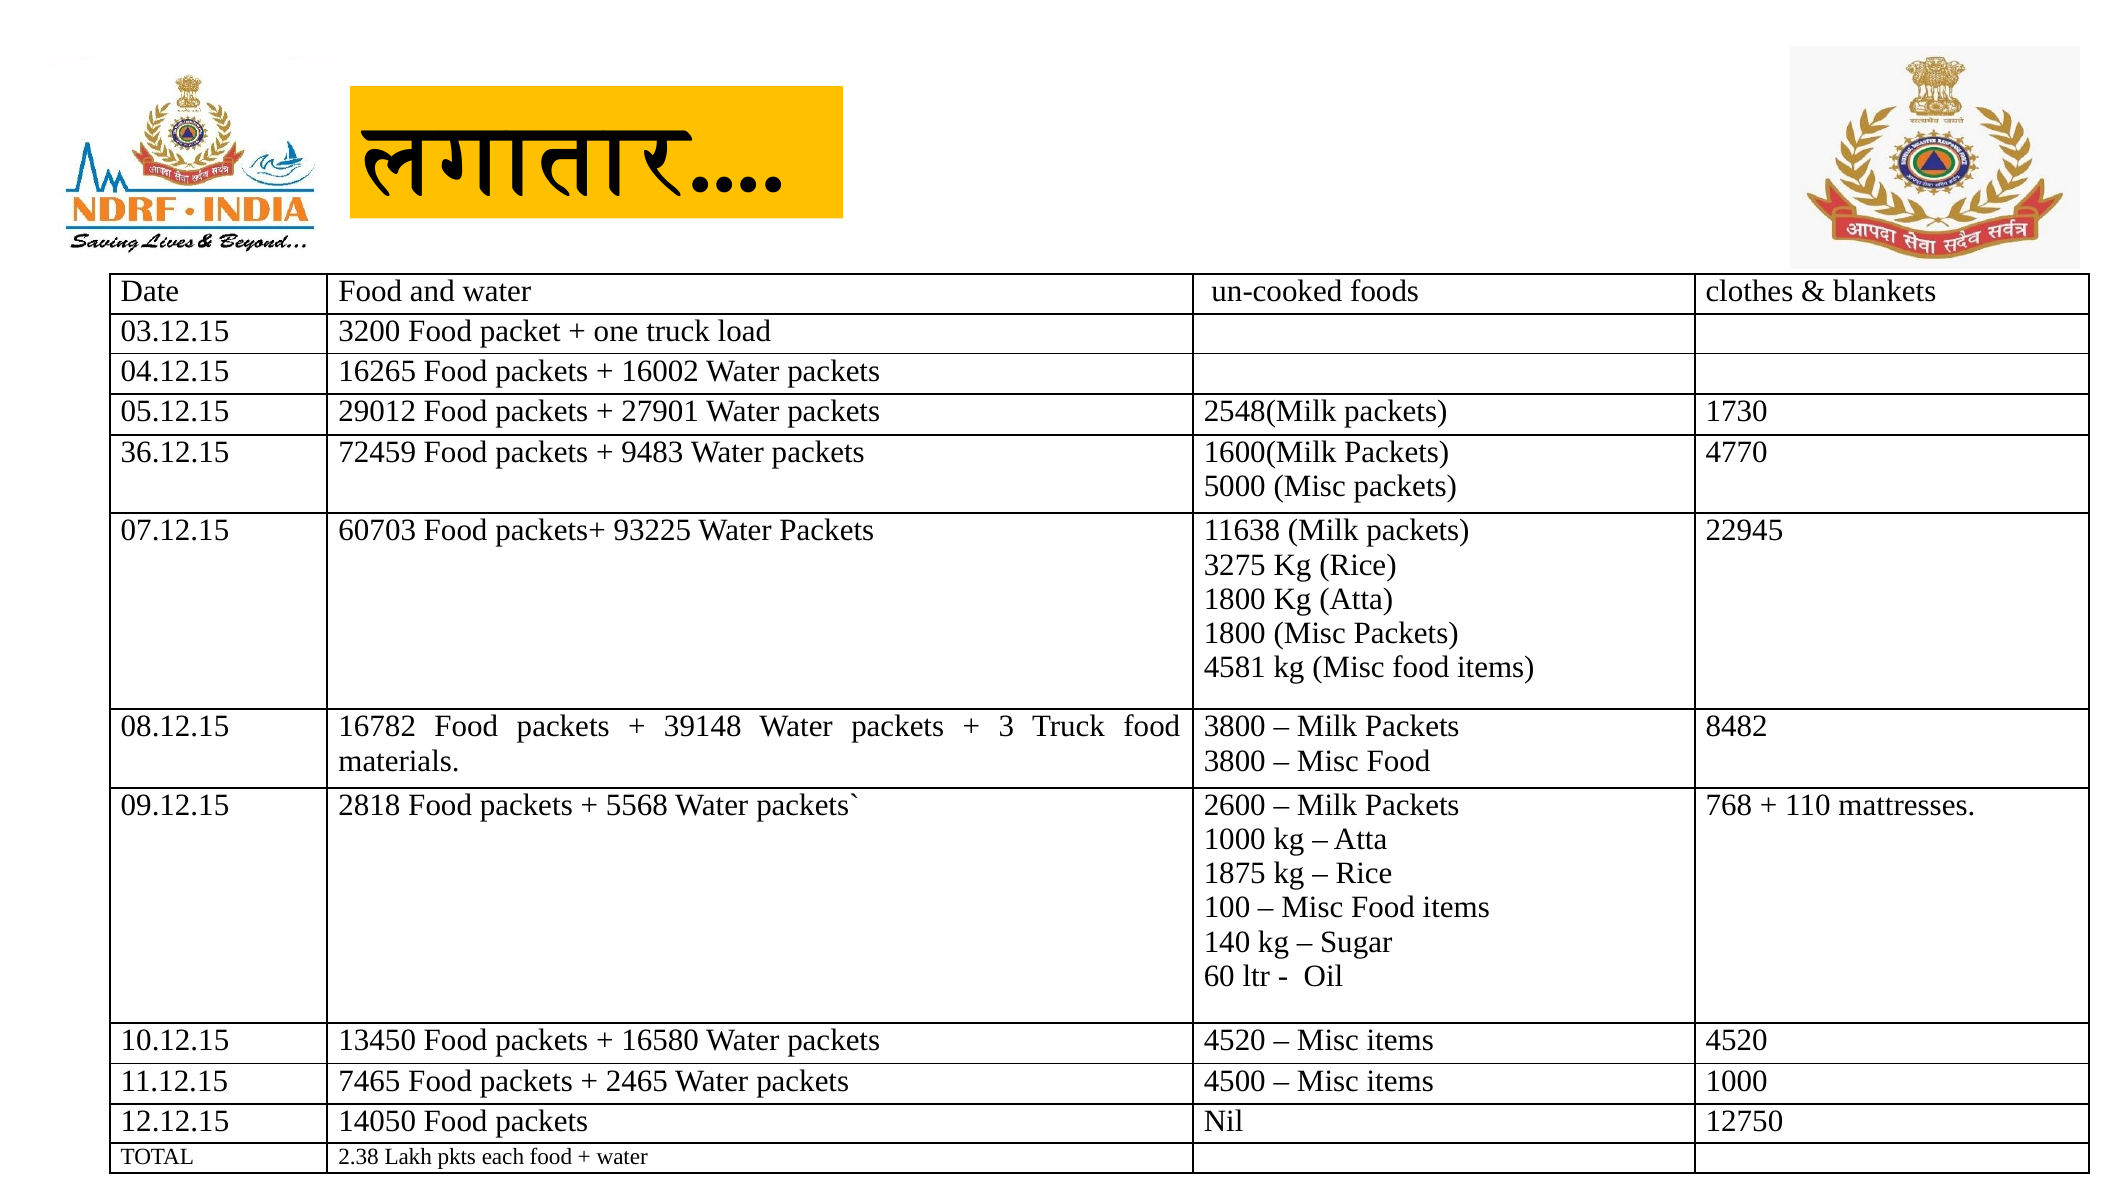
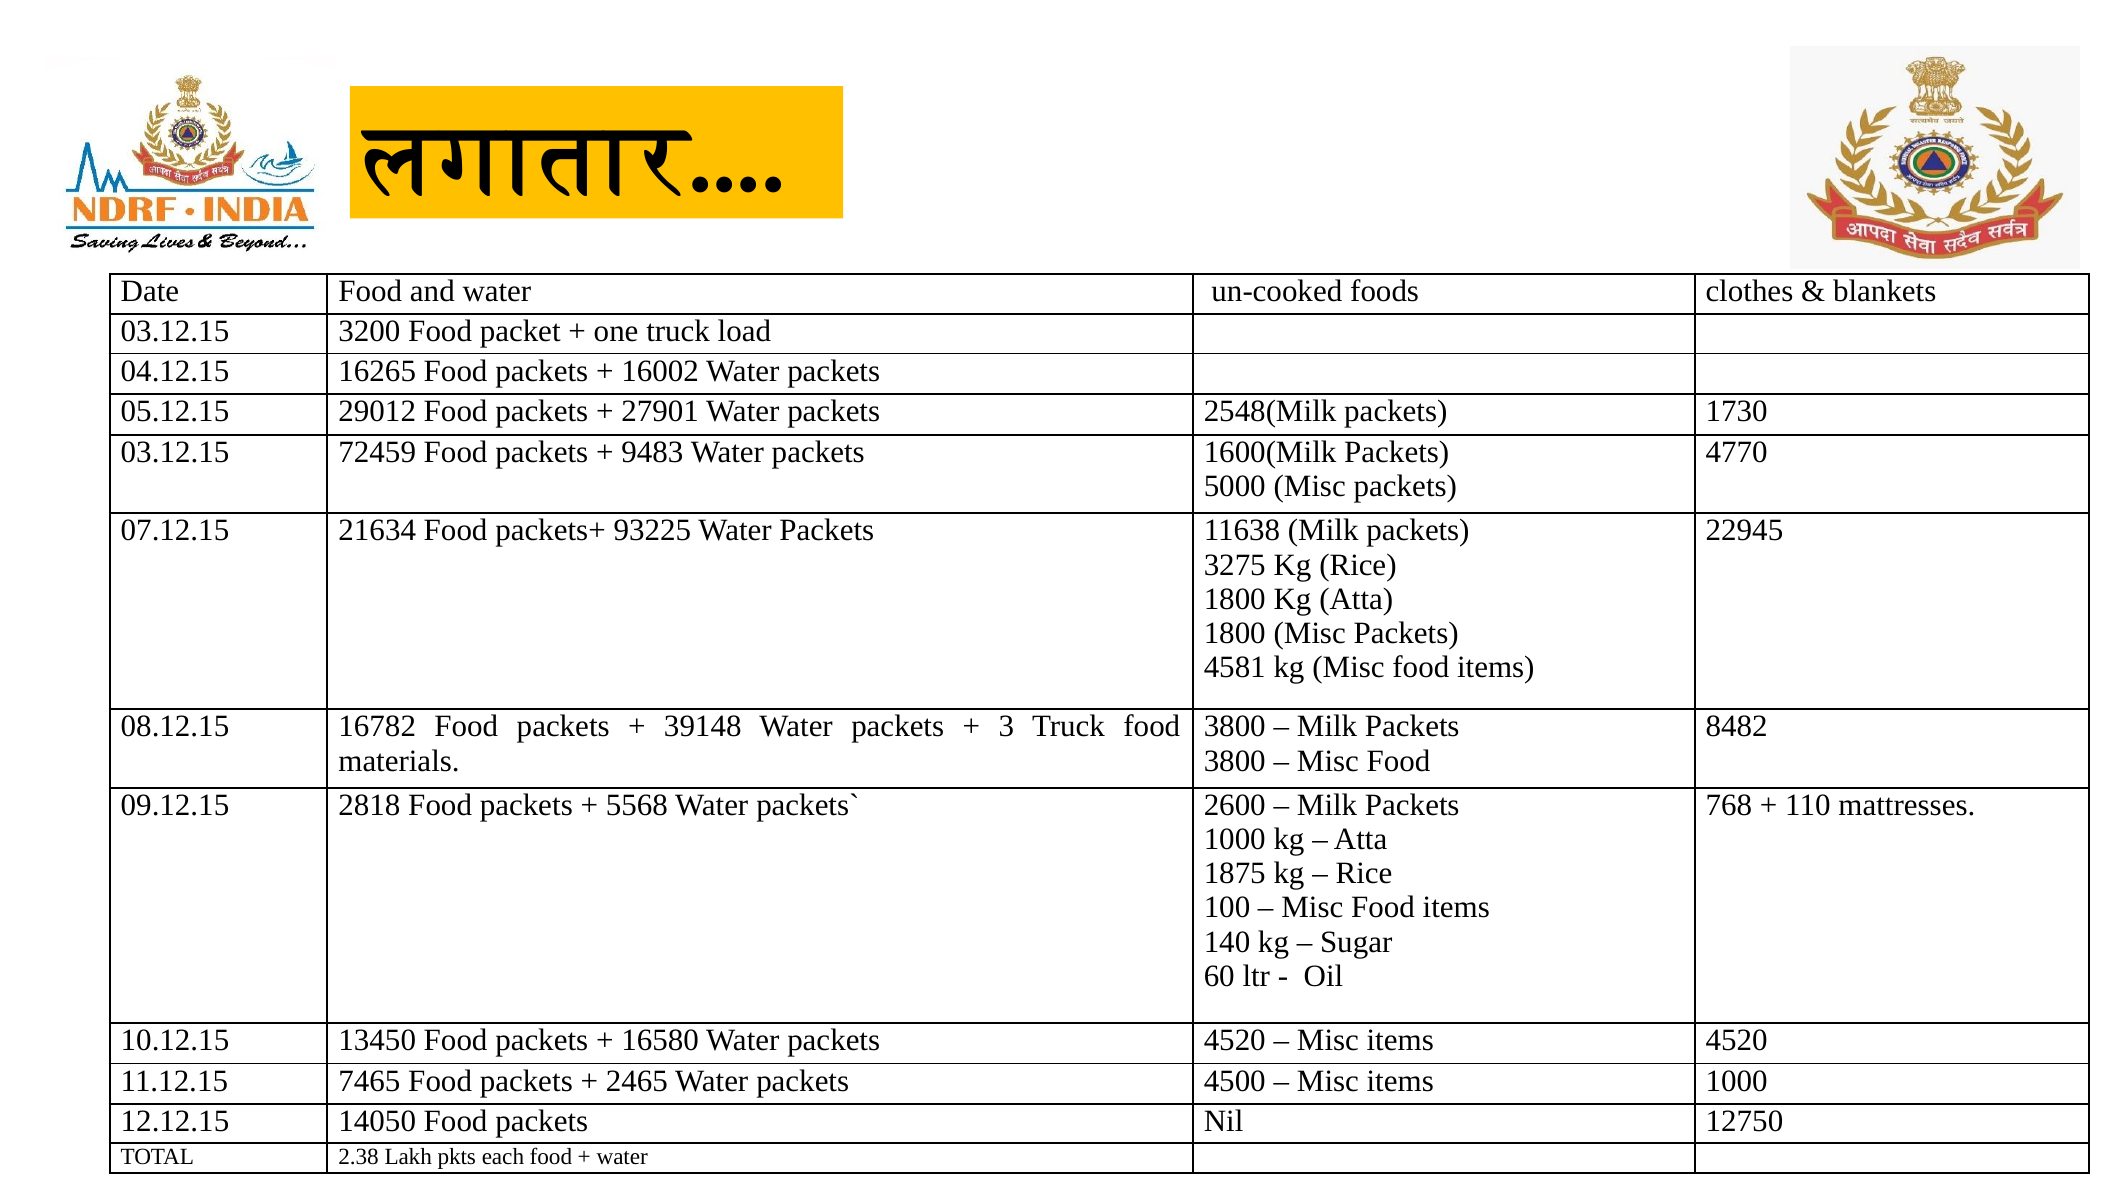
36.12.15 at (175, 452): 36.12.15 -> 03.12.15
60703: 60703 -> 21634
